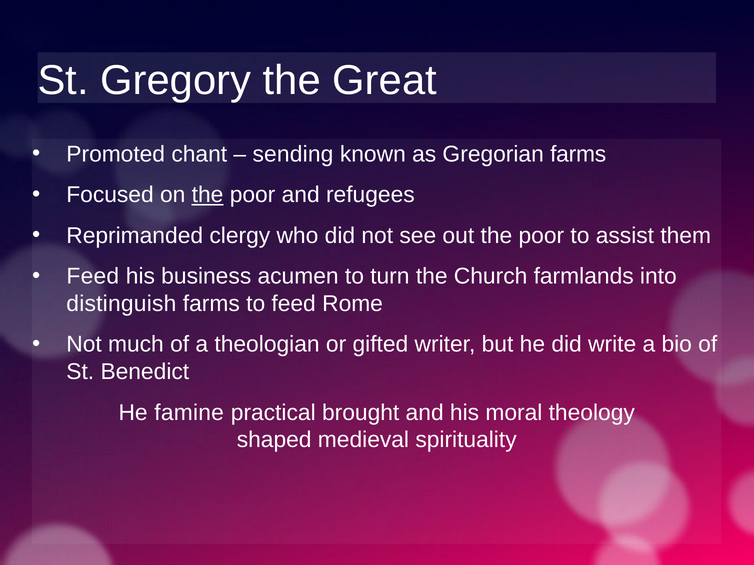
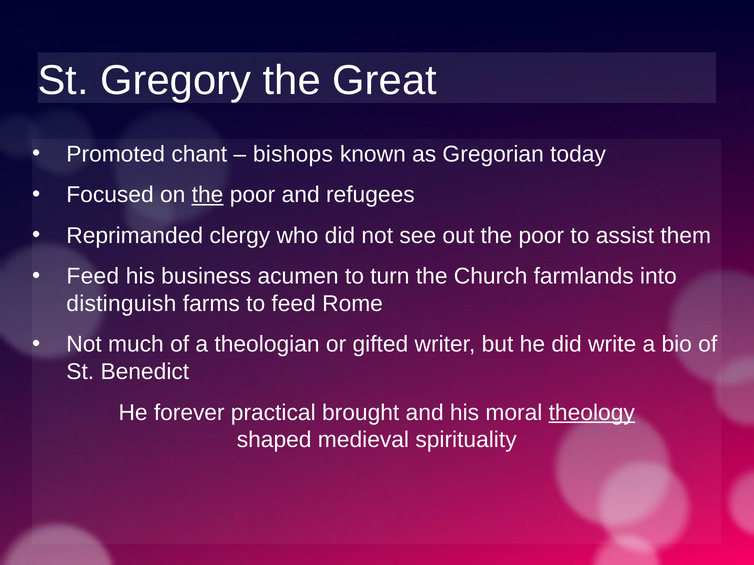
sending: sending -> bishops
Gregorian farms: farms -> today
famine: famine -> forever
theology underline: none -> present
